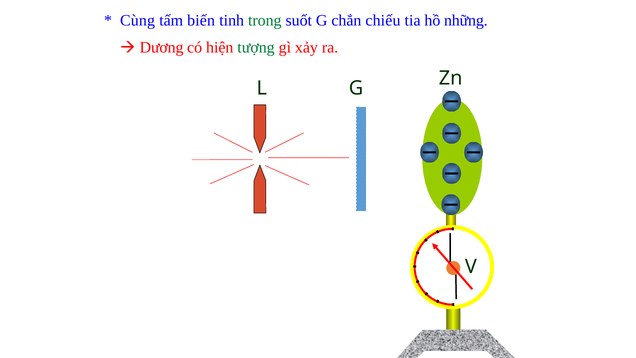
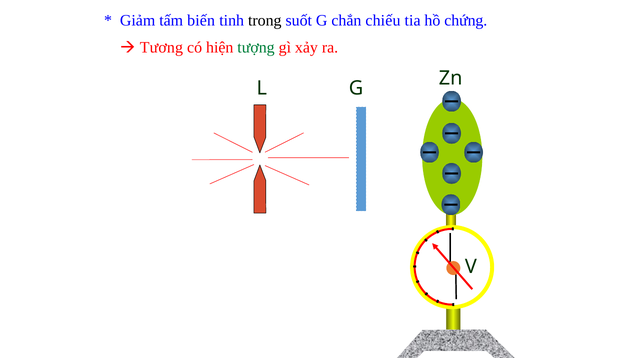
Cùng: Cùng -> Giảm
trong colour: green -> black
những: những -> chứng
Dương: Dương -> Tương
